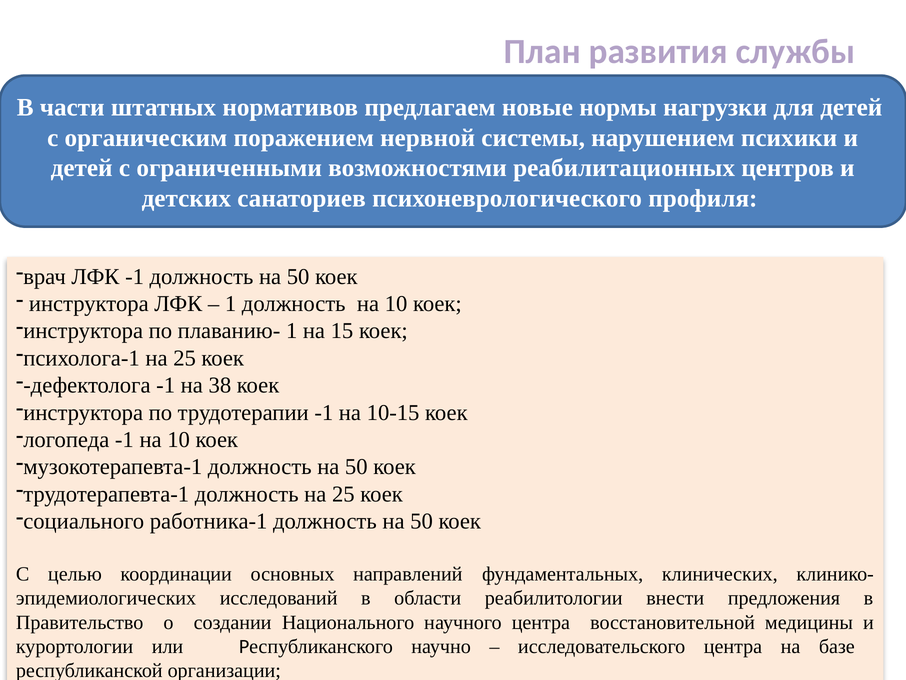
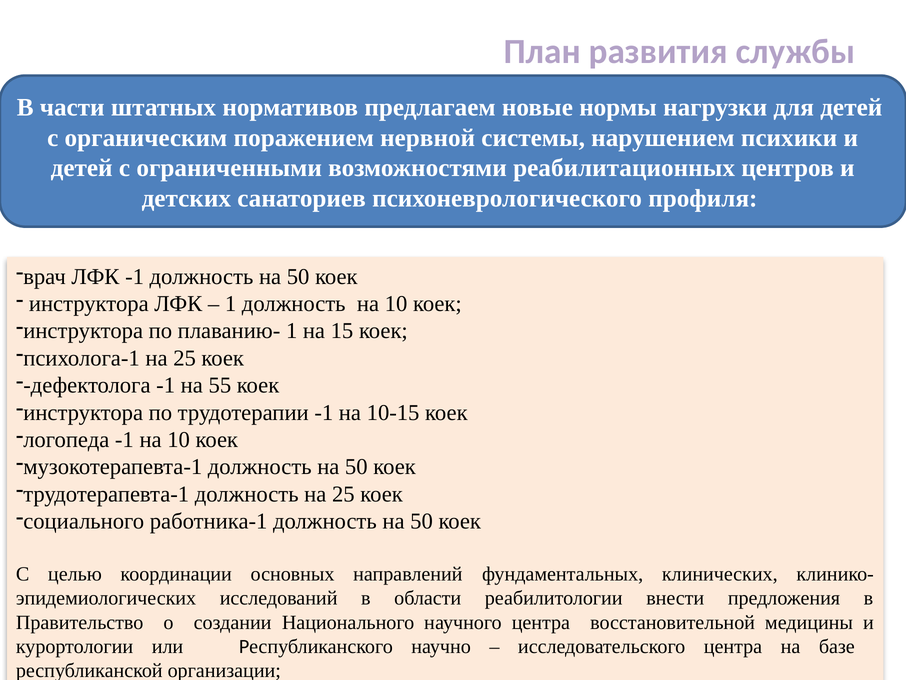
38: 38 -> 55
